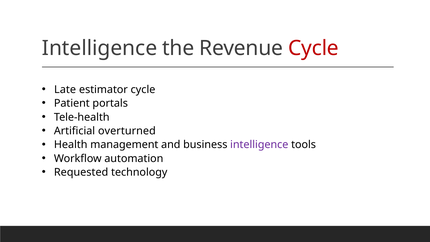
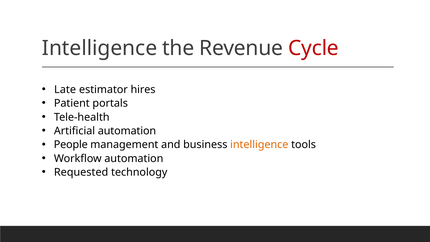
estimator cycle: cycle -> hires
Artificial overturned: overturned -> automation
Health: Health -> People
intelligence at (259, 145) colour: purple -> orange
